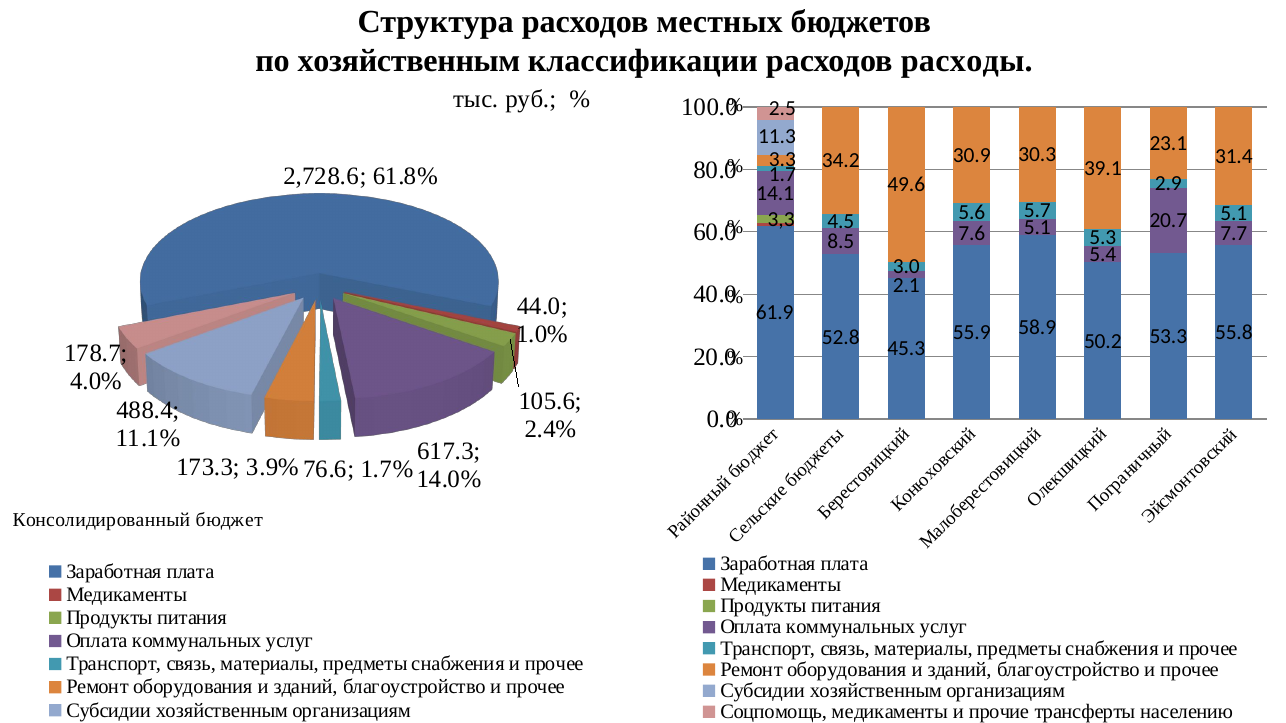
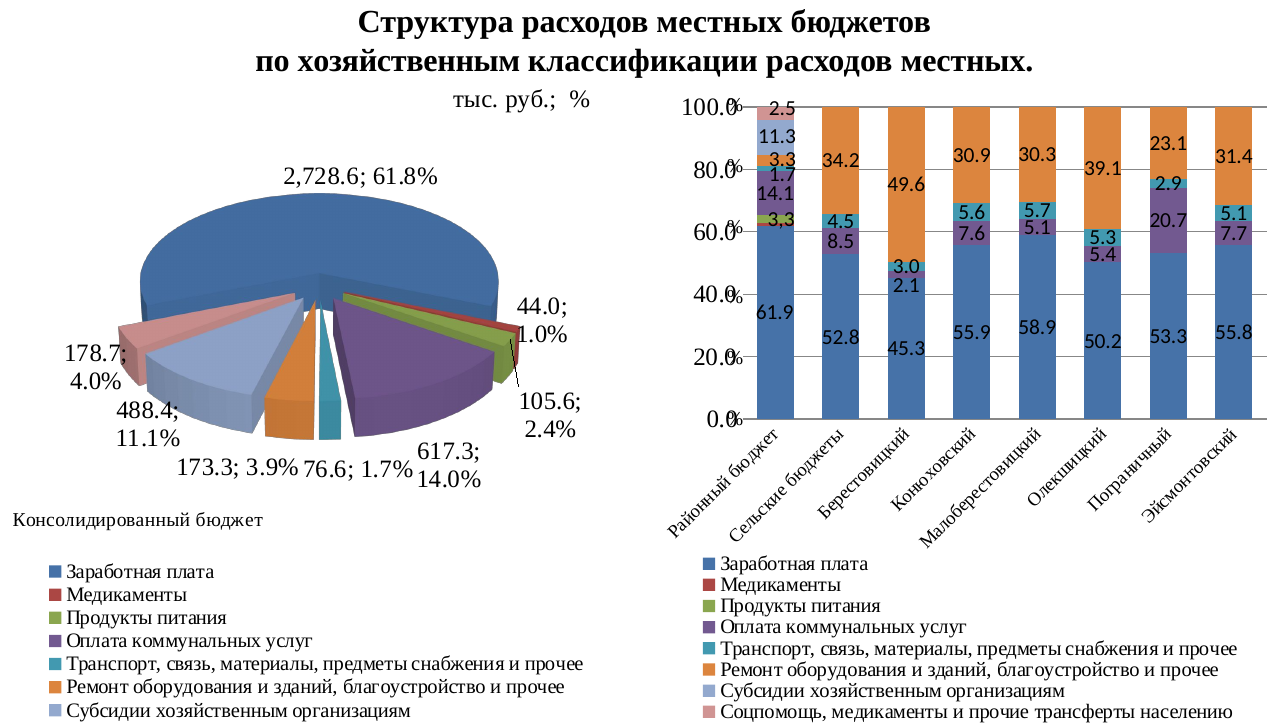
классификации расходов расходы: расходы -> местных
